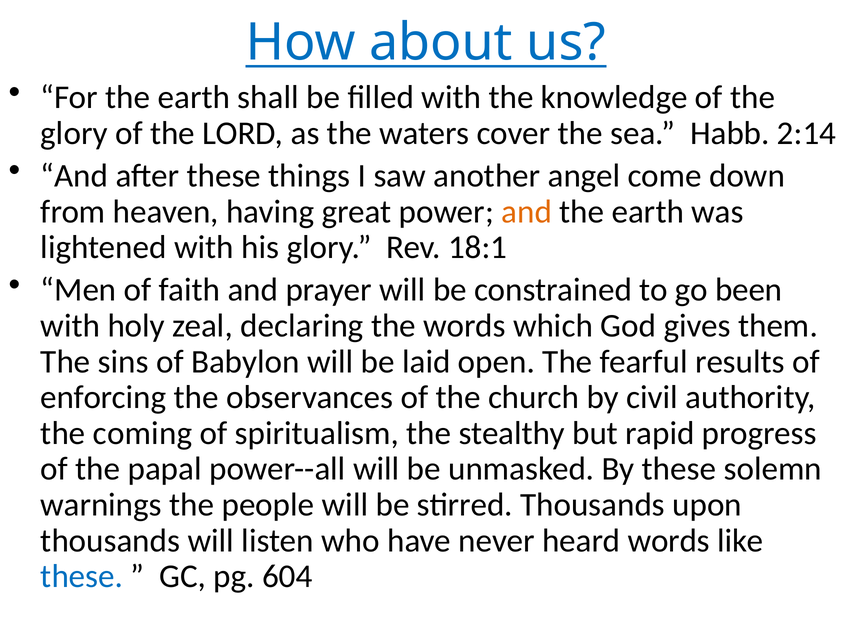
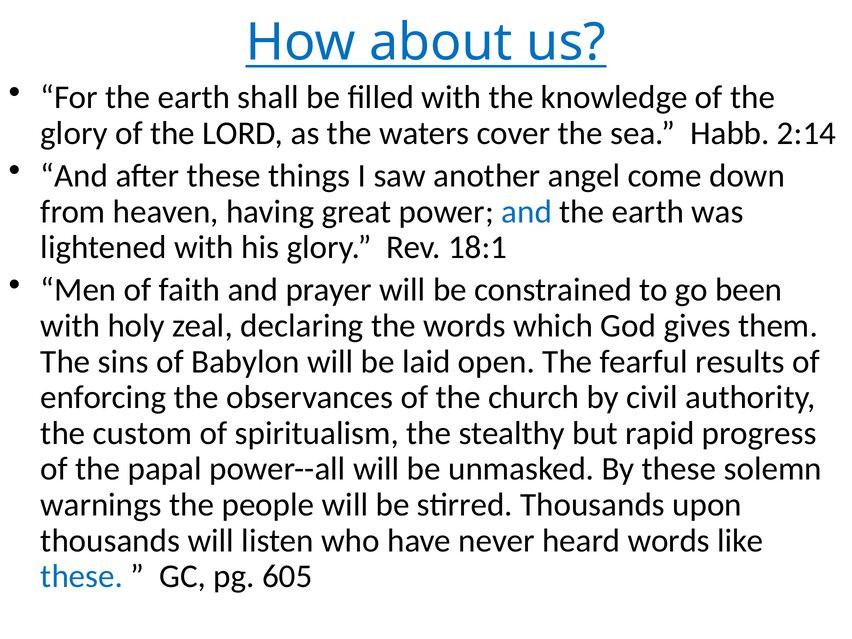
and at (527, 212) colour: orange -> blue
coming: coming -> custom
604: 604 -> 605
